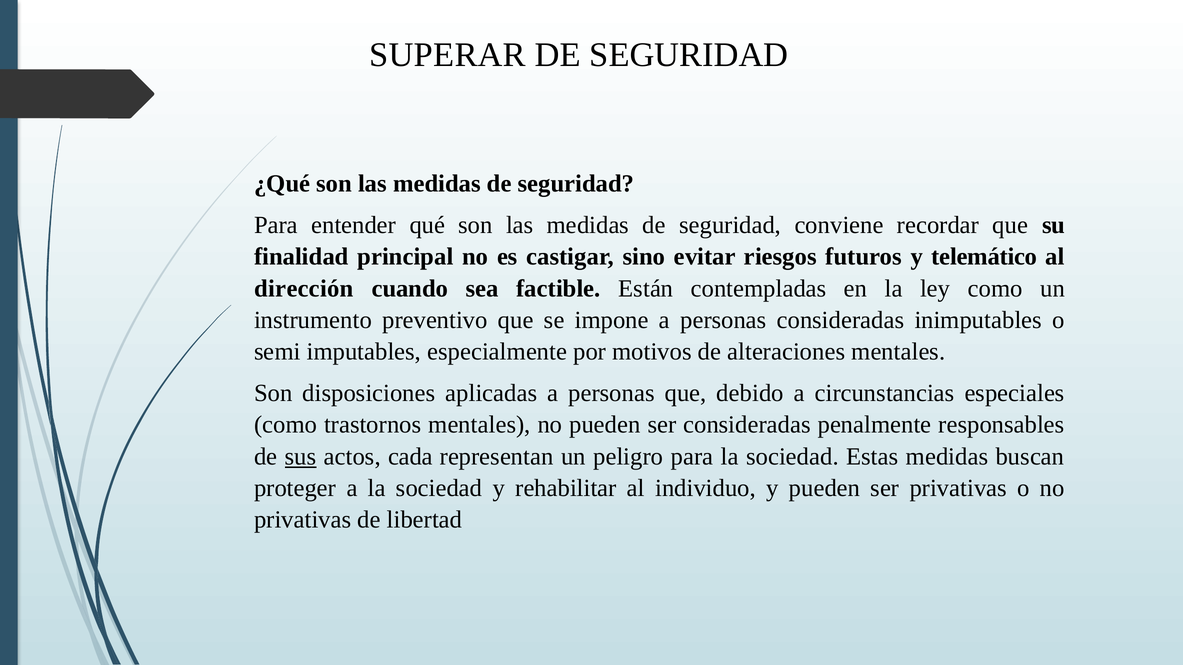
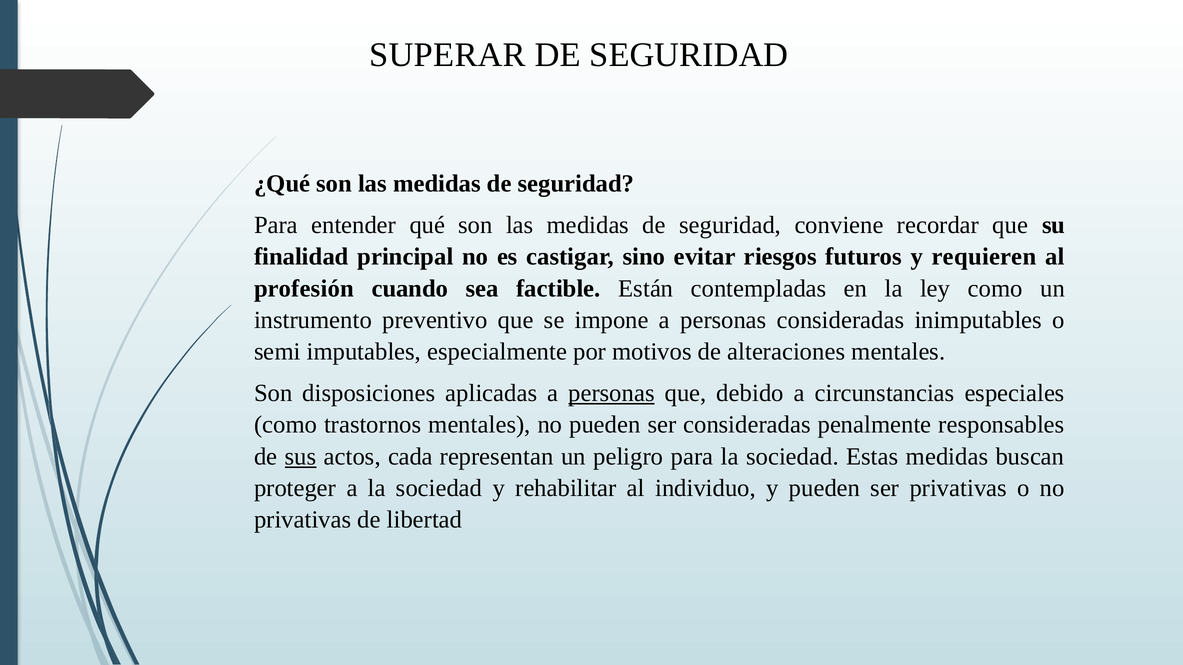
telemático: telemático -> requieren
dirección: dirección -> profesión
personas at (612, 393) underline: none -> present
